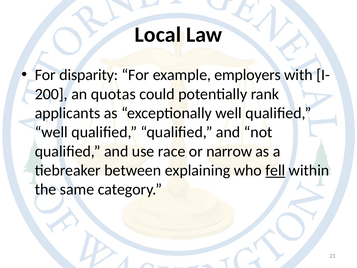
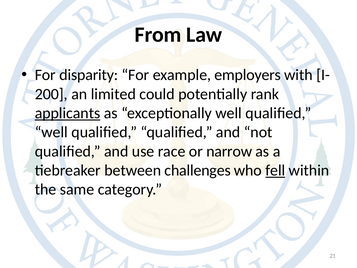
Local: Local -> From
quotas: quotas -> limited
applicants underline: none -> present
explaining: explaining -> challenges
